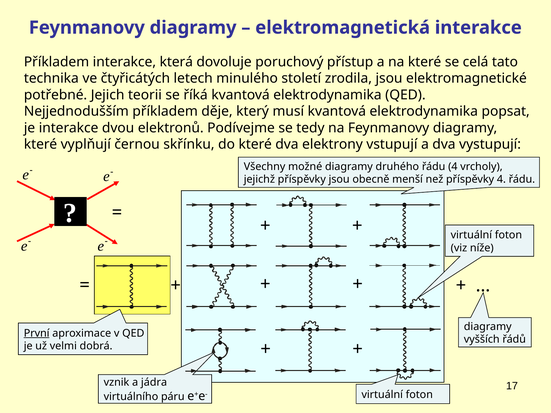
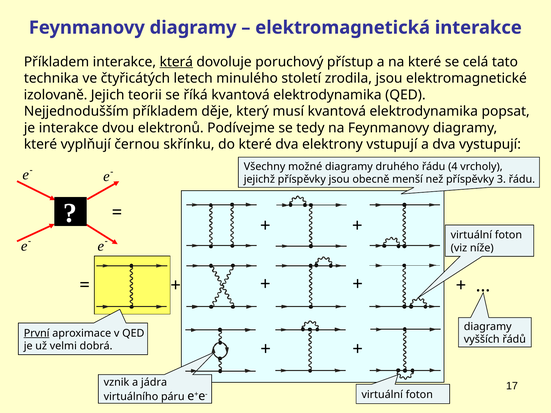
která underline: none -> present
potřebné: potřebné -> izolovaně
příspěvky 4: 4 -> 3
